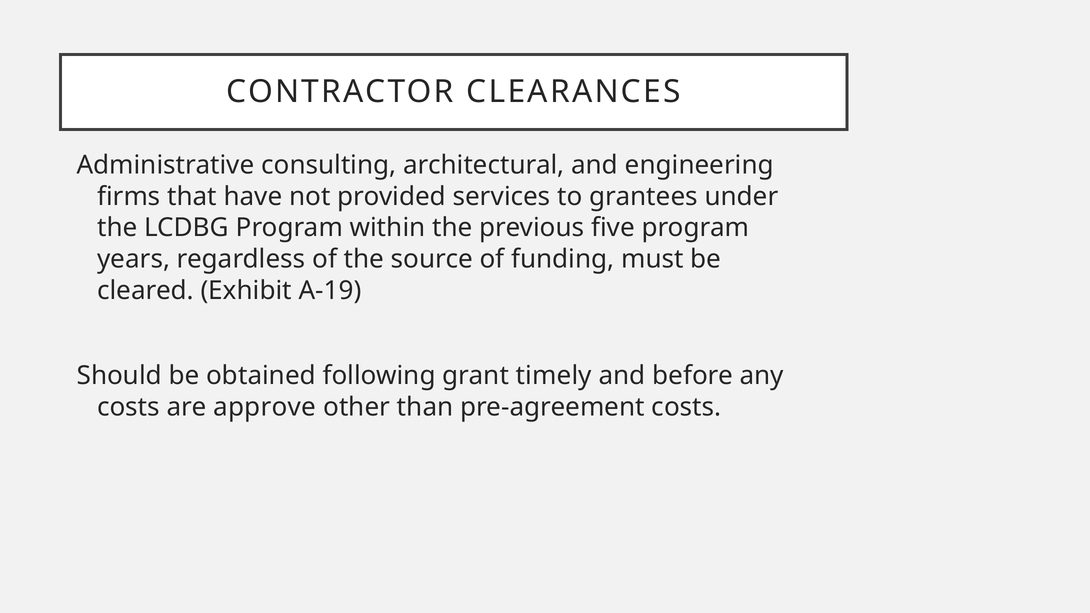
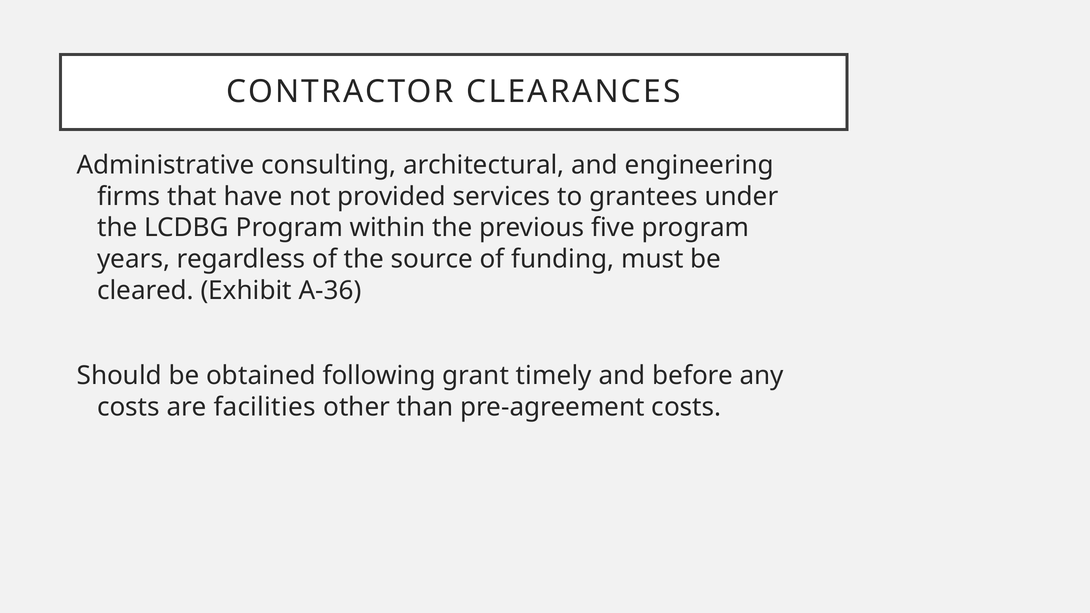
A-19: A-19 -> A-36
approve: approve -> facilities
